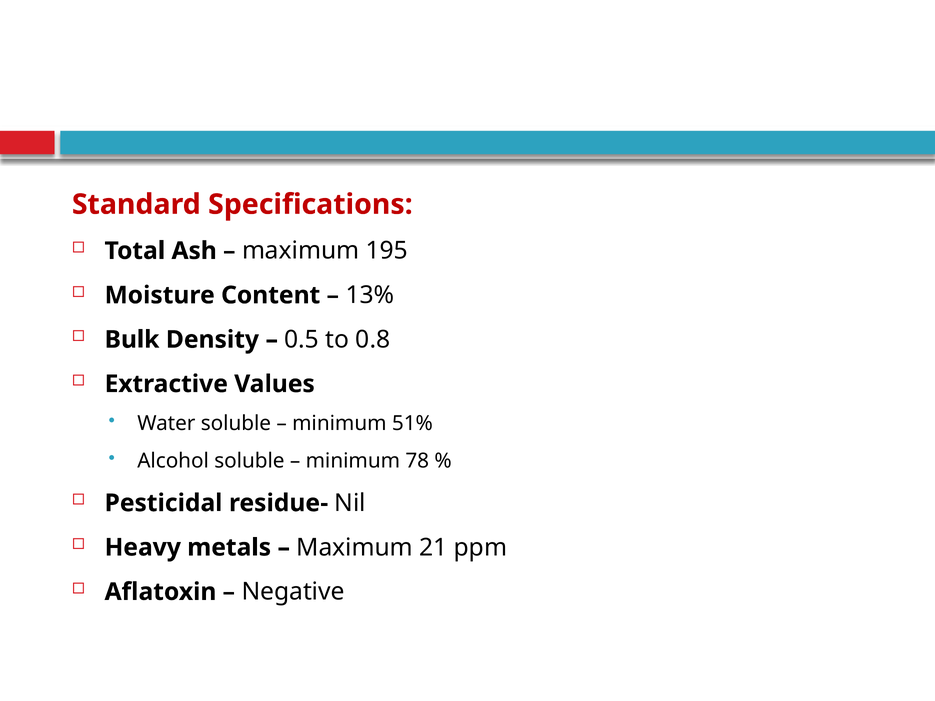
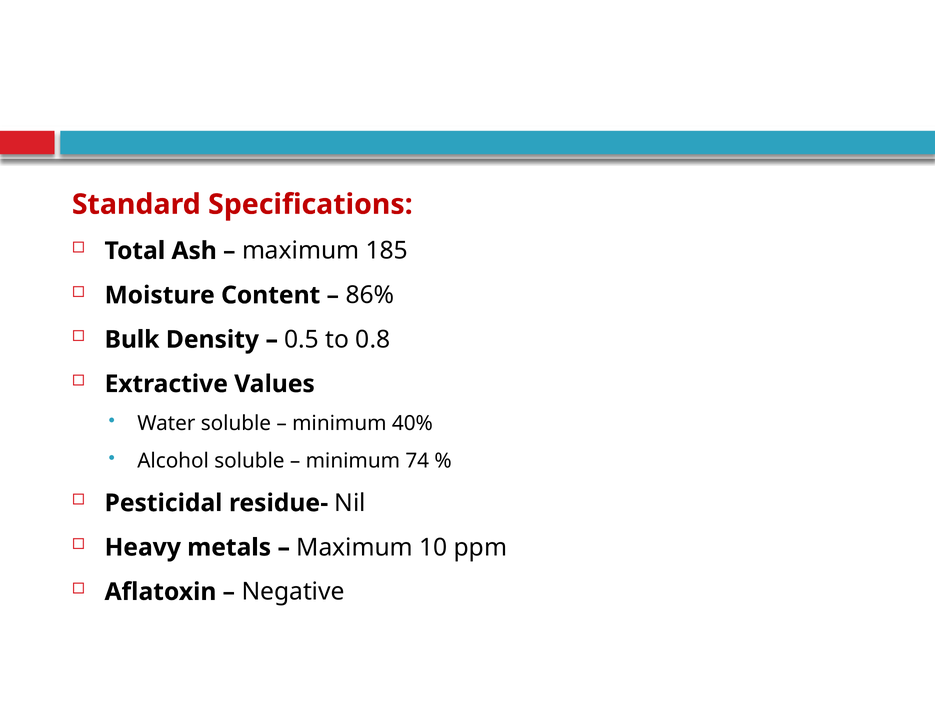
195: 195 -> 185
13%: 13% -> 86%
51%: 51% -> 40%
78: 78 -> 74
21: 21 -> 10
